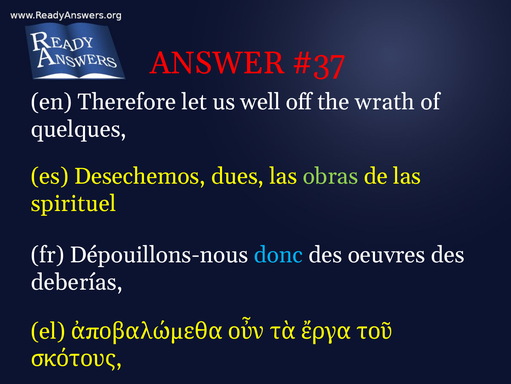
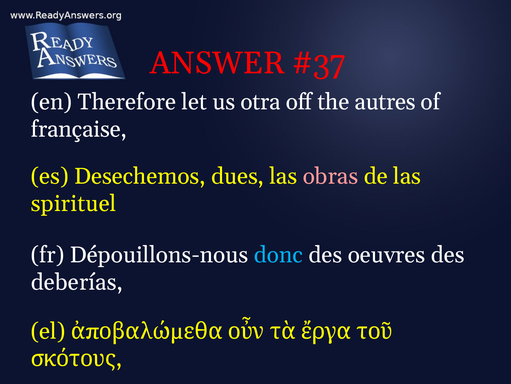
well: well -> otra
wrath: wrath -> autres
quelques: quelques -> française
obras colour: light green -> pink
